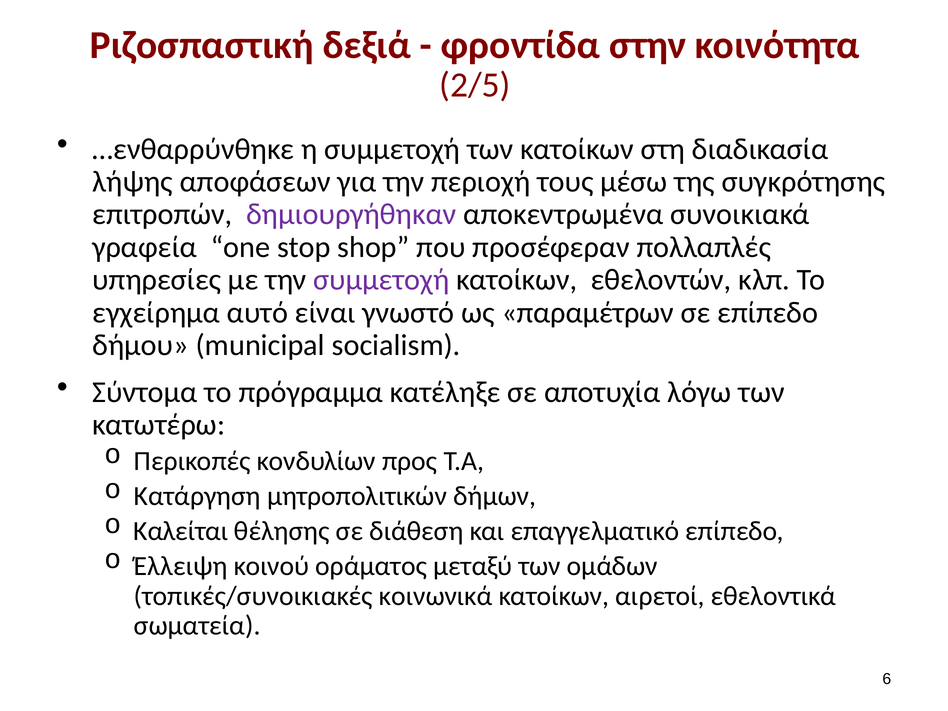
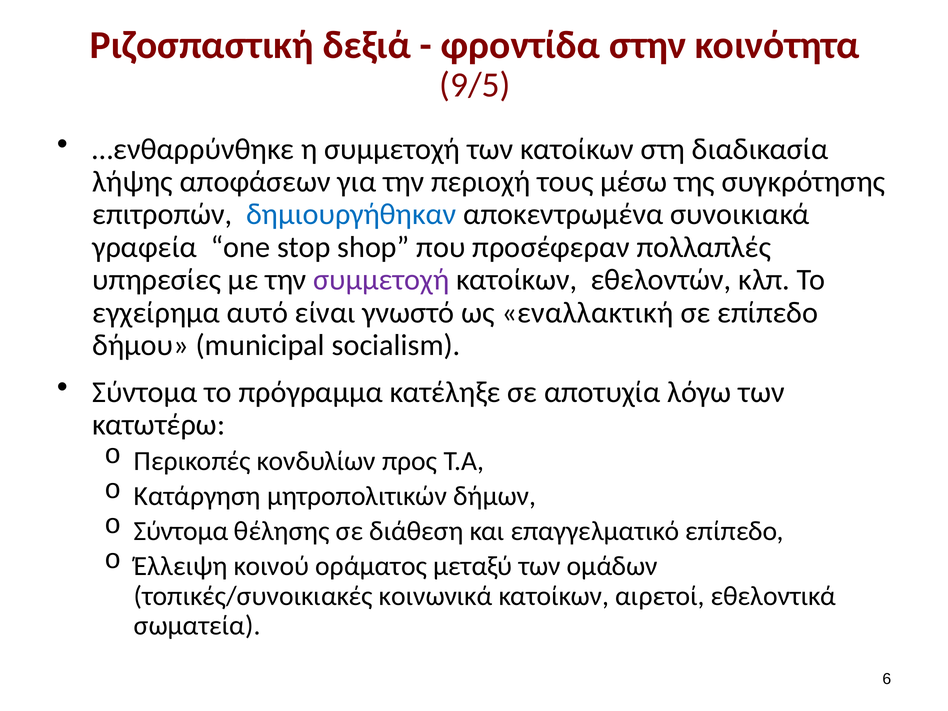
2/5: 2/5 -> 9/5
δημιουργήθηκαν colour: purple -> blue
παραμέτρων: παραμέτρων -> εναλλακτική
Καλείται at (181, 531): Καλείται -> Σύντομα
